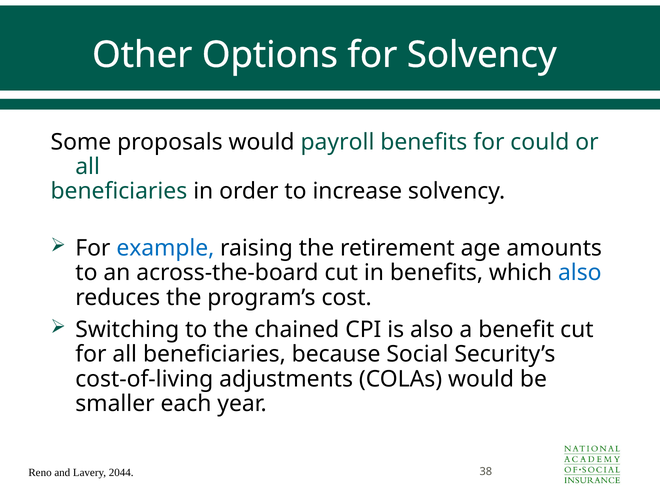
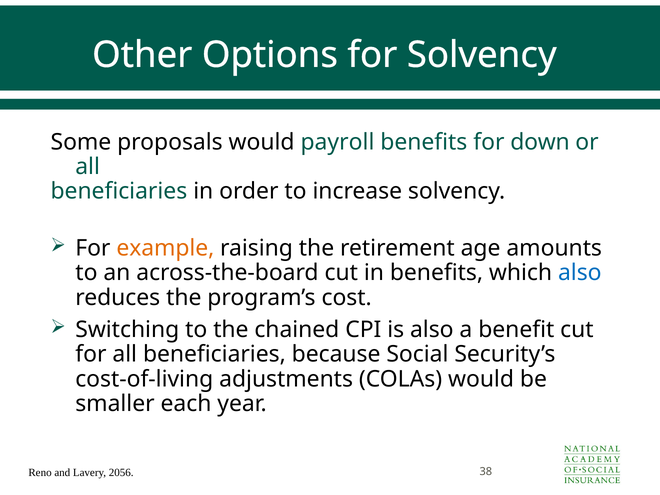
could: could -> down
example colour: blue -> orange
2044: 2044 -> 2056
